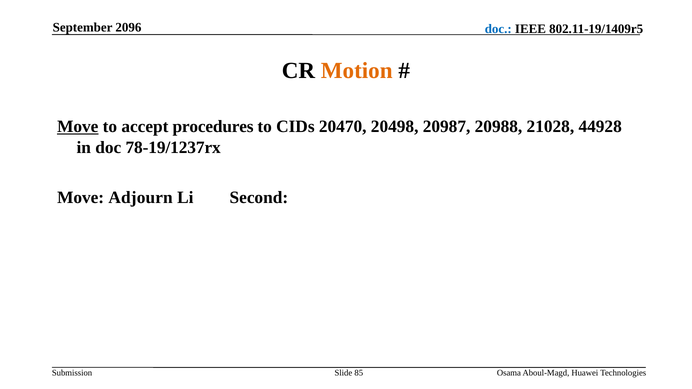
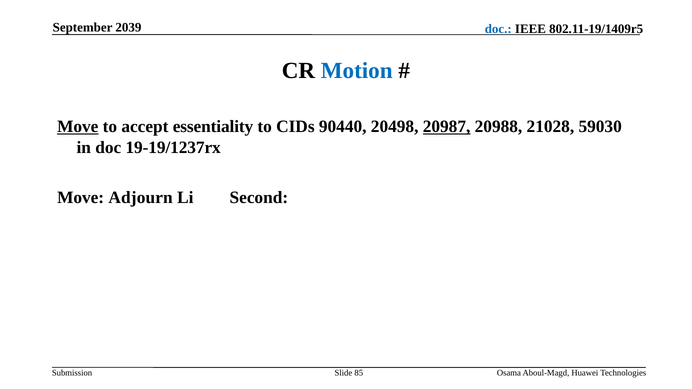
2096: 2096 -> 2039
Motion colour: orange -> blue
procedures: procedures -> essentiality
20470: 20470 -> 90440
20987 underline: none -> present
44928: 44928 -> 59030
78-19/1237rx: 78-19/1237rx -> 19-19/1237rx
